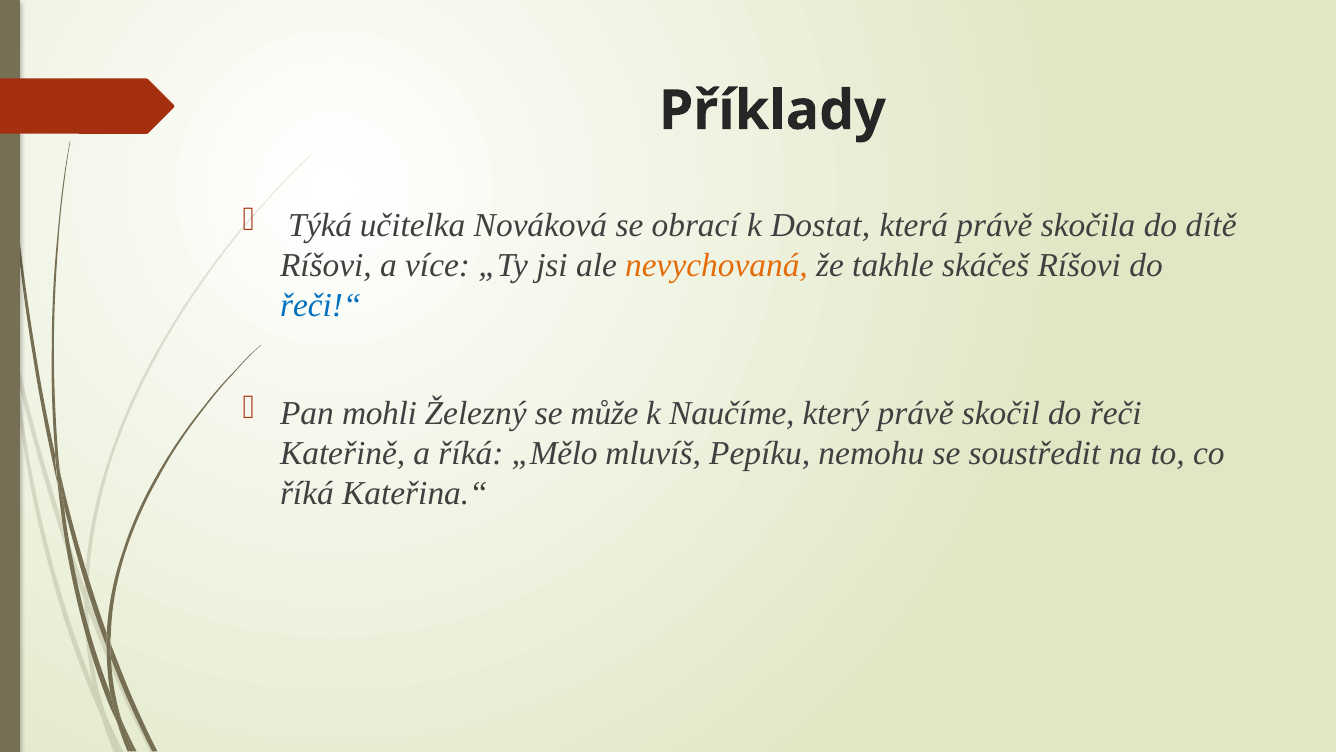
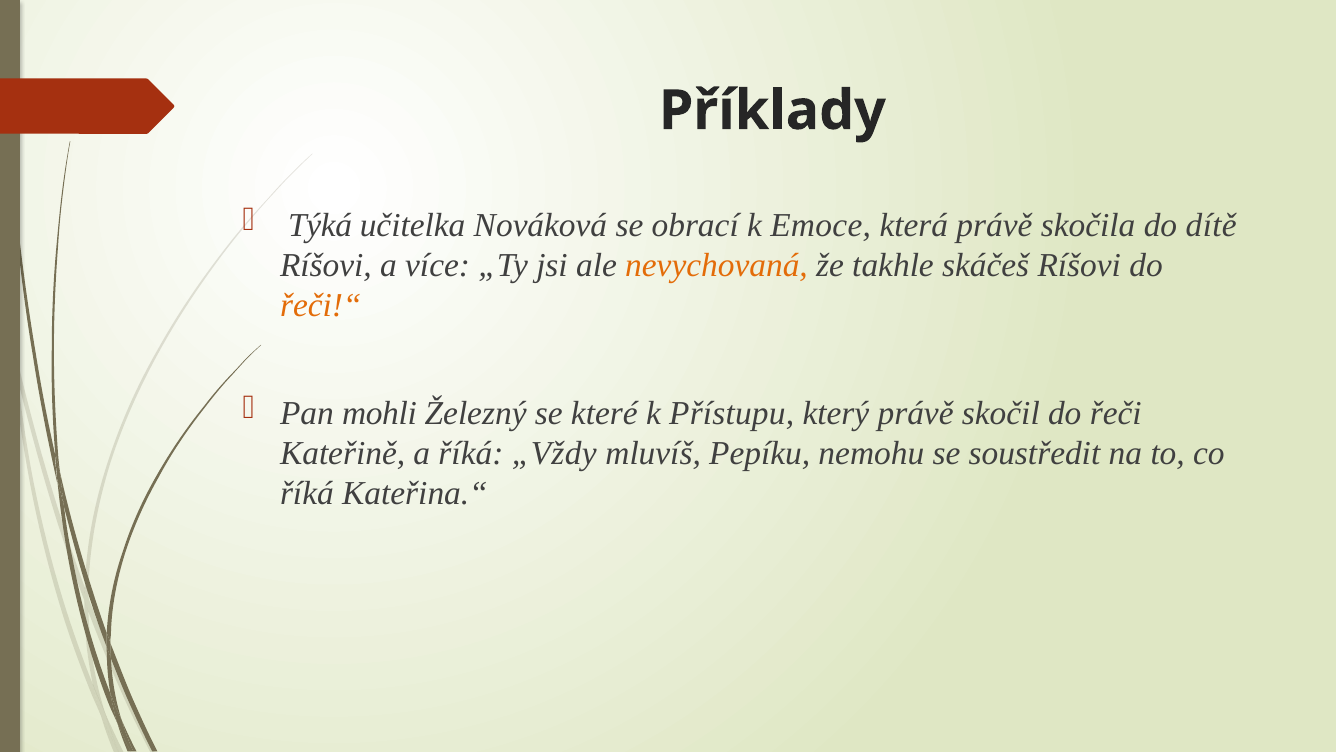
Dostat: Dostat -> Emoce
řeči!“ colour: blue -> orange
může: může -> které
Naučíme: Naučíme -> Přístupu
„Mělo: „Mělo -> „Vždy
